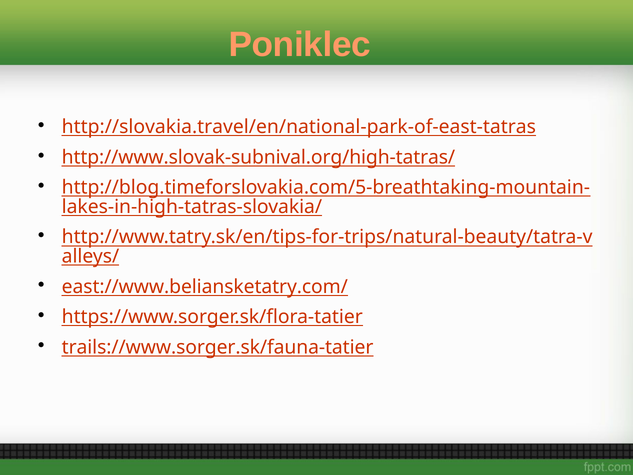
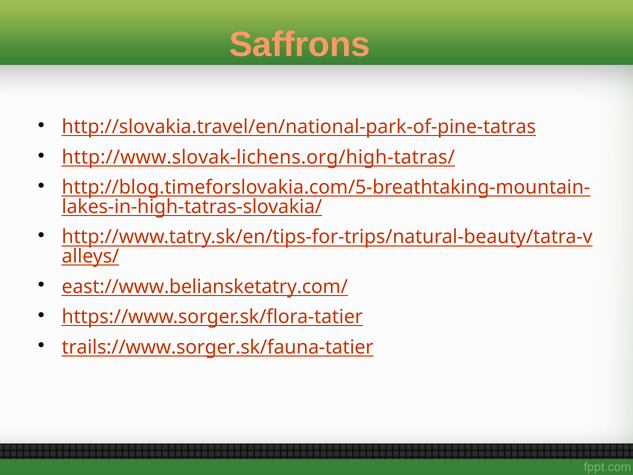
Poniklec: Poniklec -> Saffrons
http://slovakia.travel/en/national-park-of-east-tatras: http://slovakia.travel/en/national-park-of-east-tatras -> http://slovakia.travel/en/national-park-of-pine-tatras
http://www.slovak-subnival.org/high-tatras/: http://www.slovak-subnival.org/high-tatras/ -> http://www.slovak-lichens.org/high-tatras/
